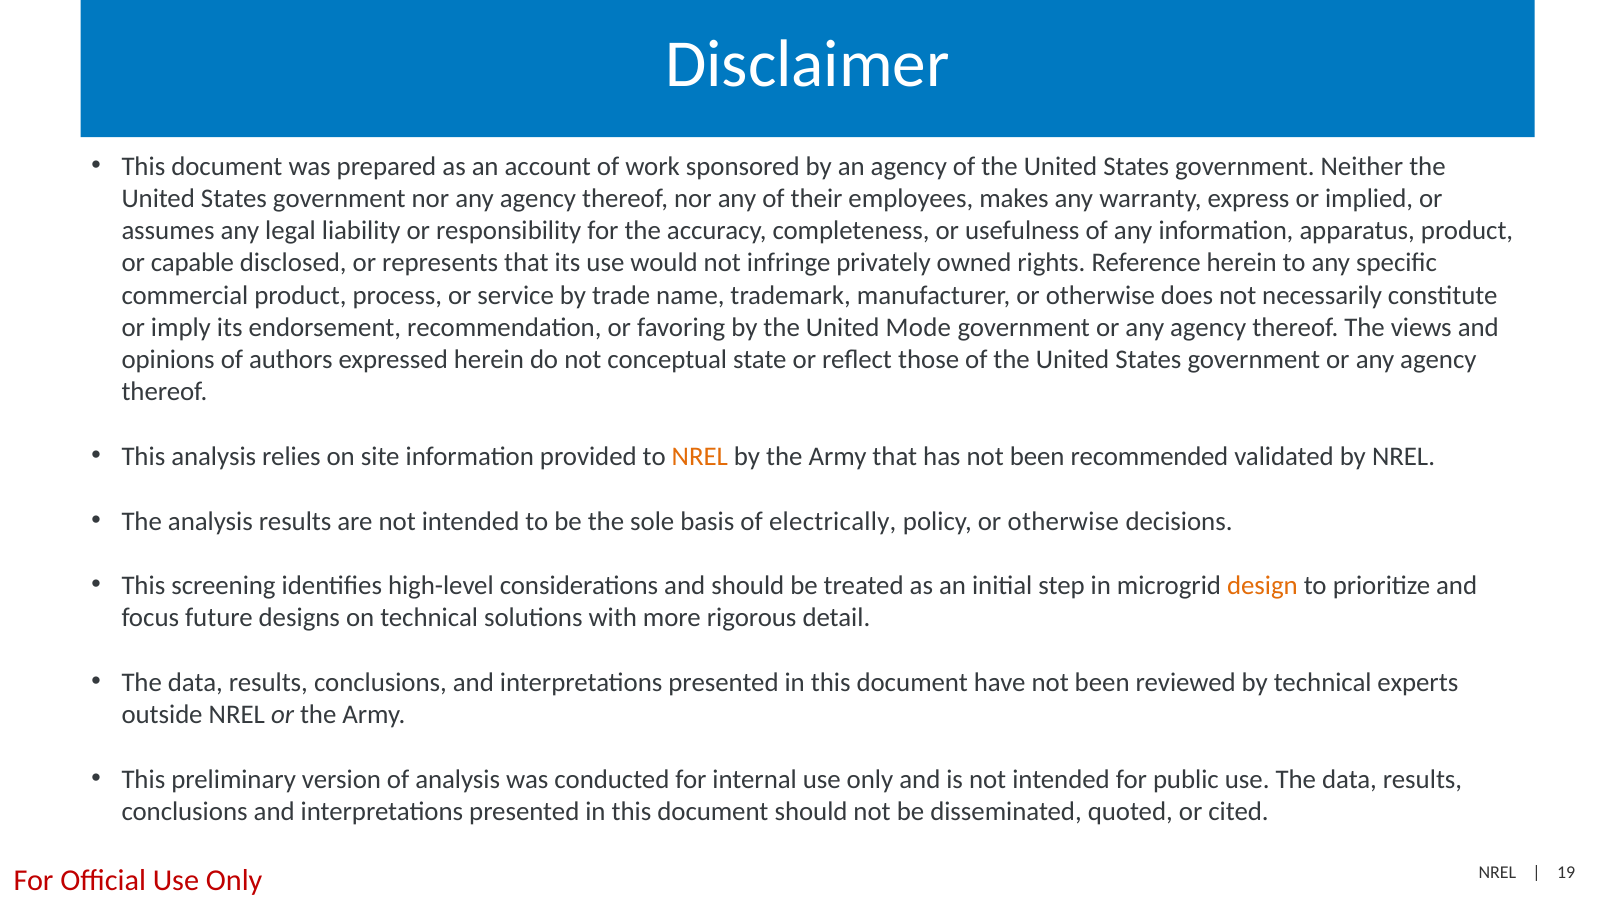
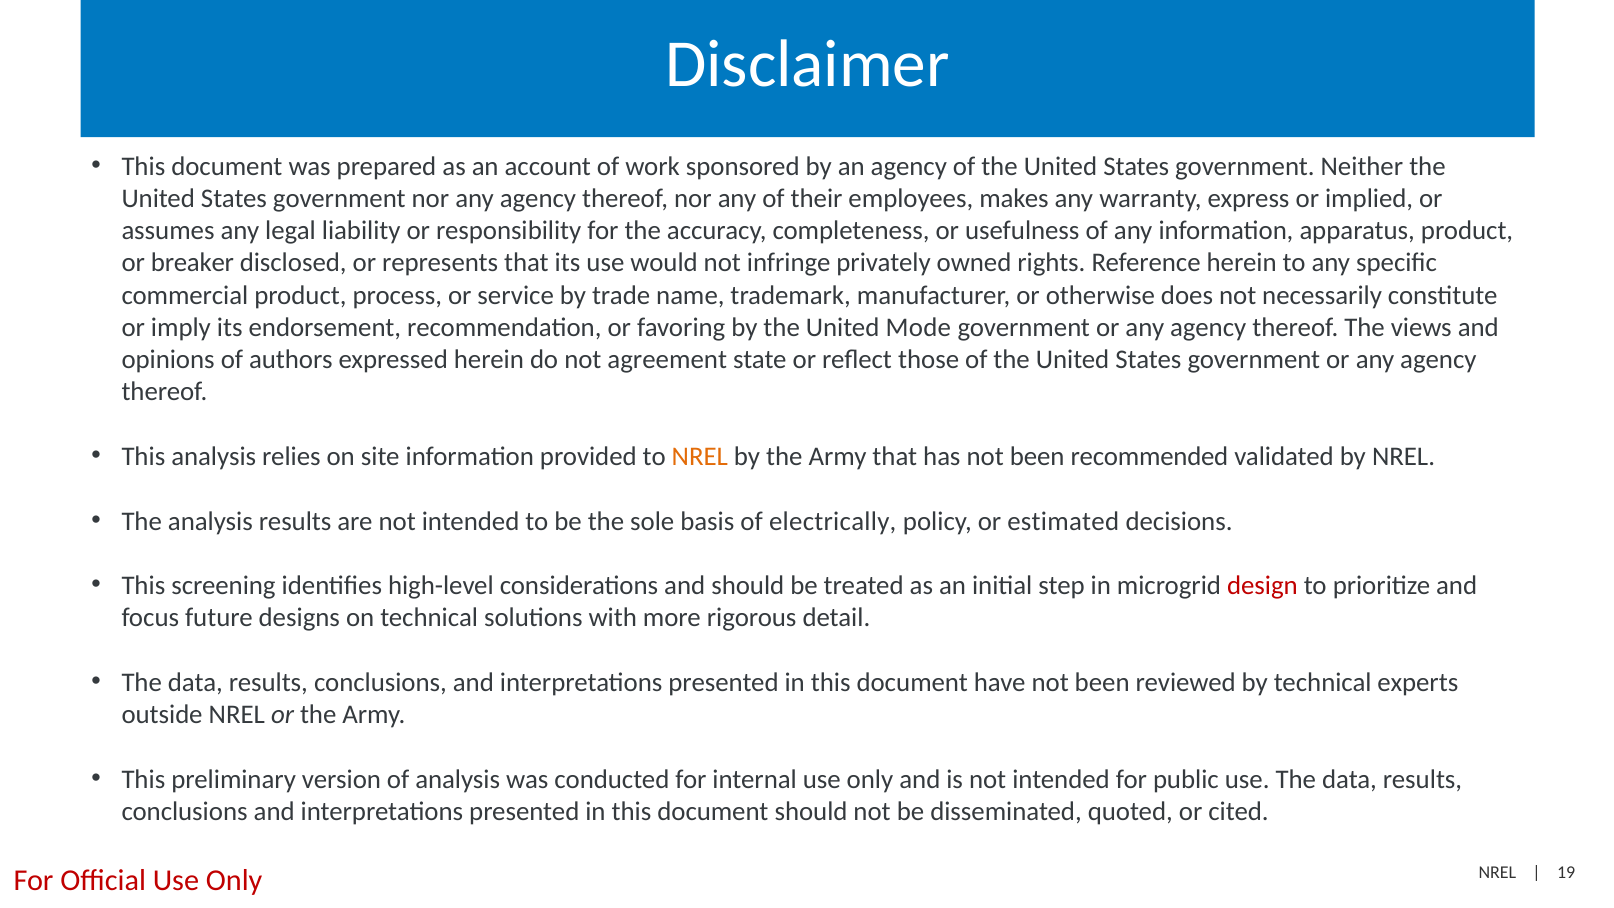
capable: capable -> breaker
conceptual: conceptual -> agreement
policy or otherwise: otherwise -> estimated
design colour: orange -> red
